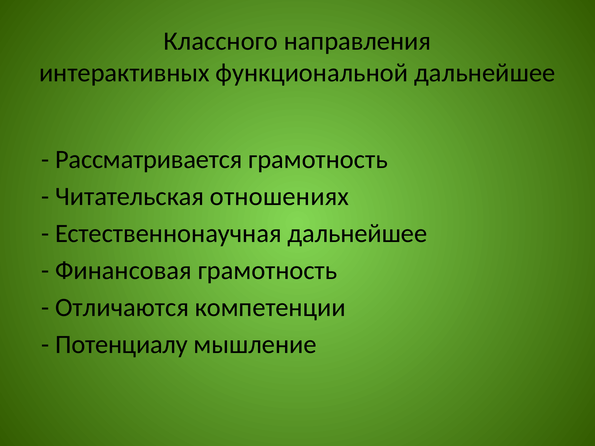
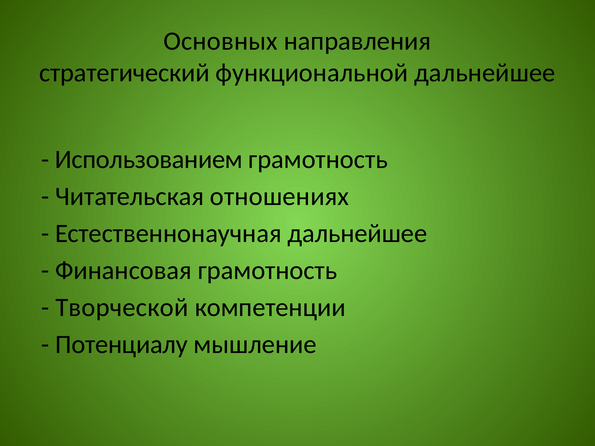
Классного: Классного -> Основных
интерактивных: интерактивных -> стратегический
Рассматривается: Рассматривается -> Использованием
Отличаются: Отличаются -> Творческой
